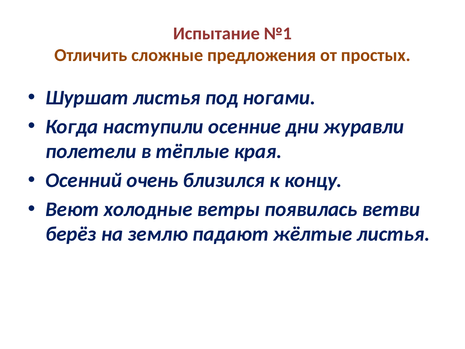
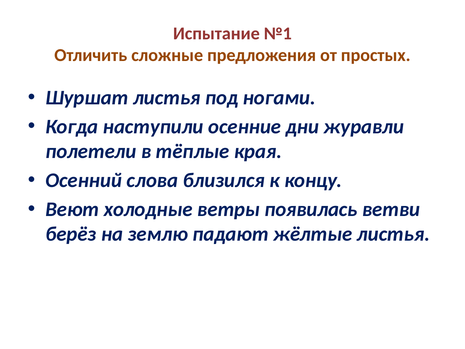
очень: очень -> слова
